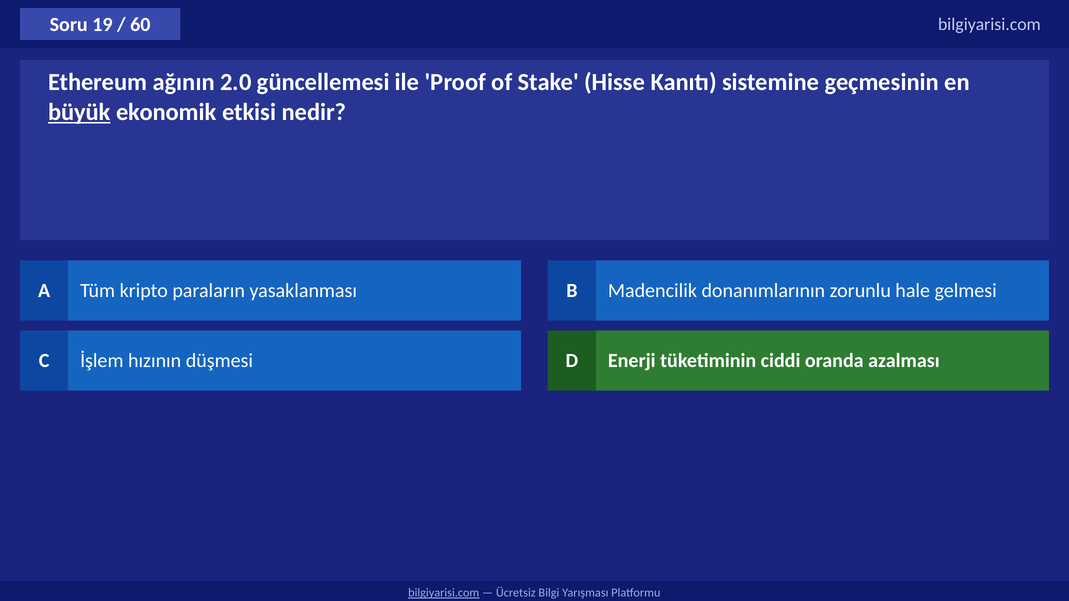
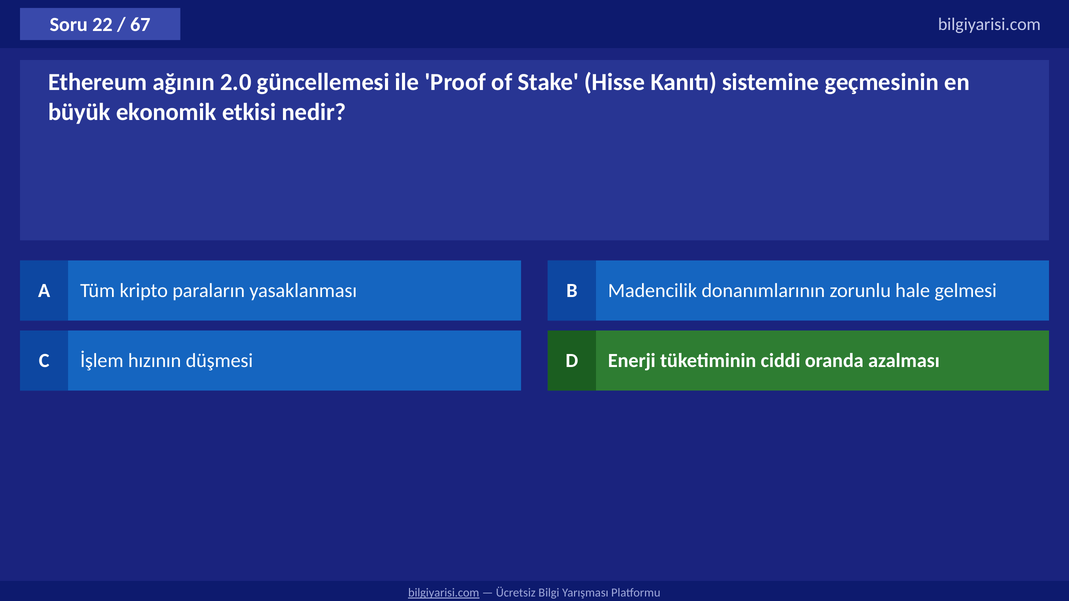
19: 19 -> 22
60: 60 -> 67
büyük underline: present -> none
